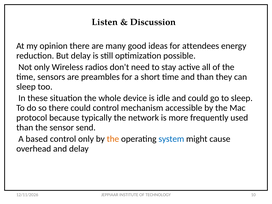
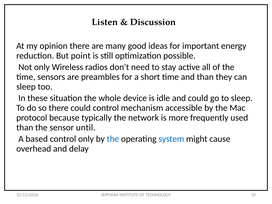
attendees: attendees -> important
But delay: delay -> point
send: send -> until
the at (113, 139) colour: orange -> blue
